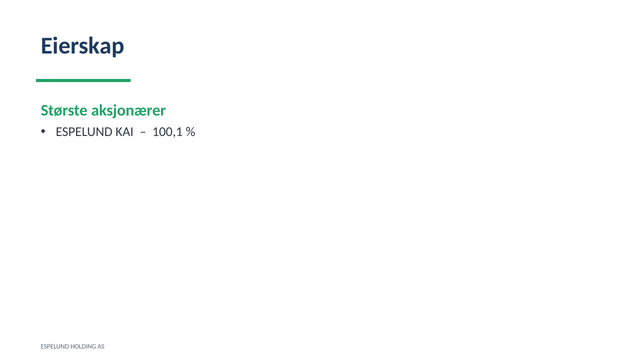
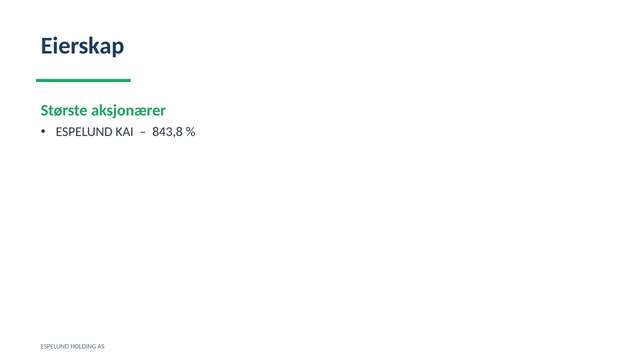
100,1: 100,1 -> 843,8
